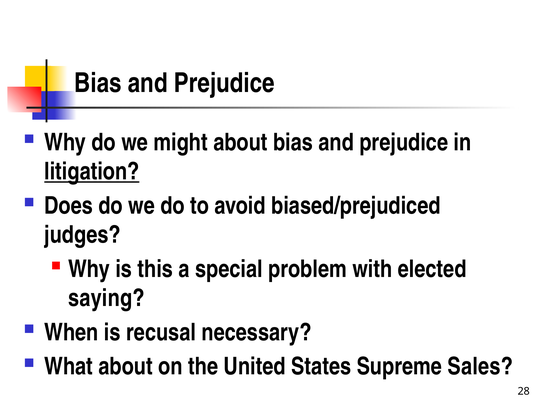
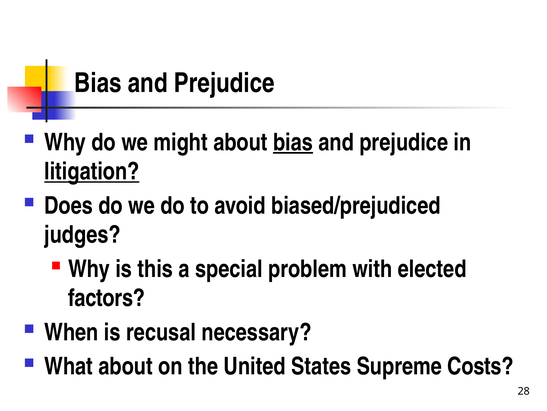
bias at (293, 142) underline: none -> present
saying: saying -> factors
Sales: Sales -> Costs
